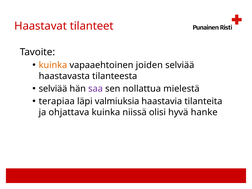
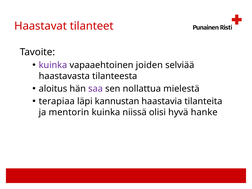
kuinka at (53, 65) colour: orange -> purple
selviää at (53, 89): selviää -> aloitus
valmiuksia: valmiuksia -> kannustan
ohjattava: ohjattava -> mentorin
